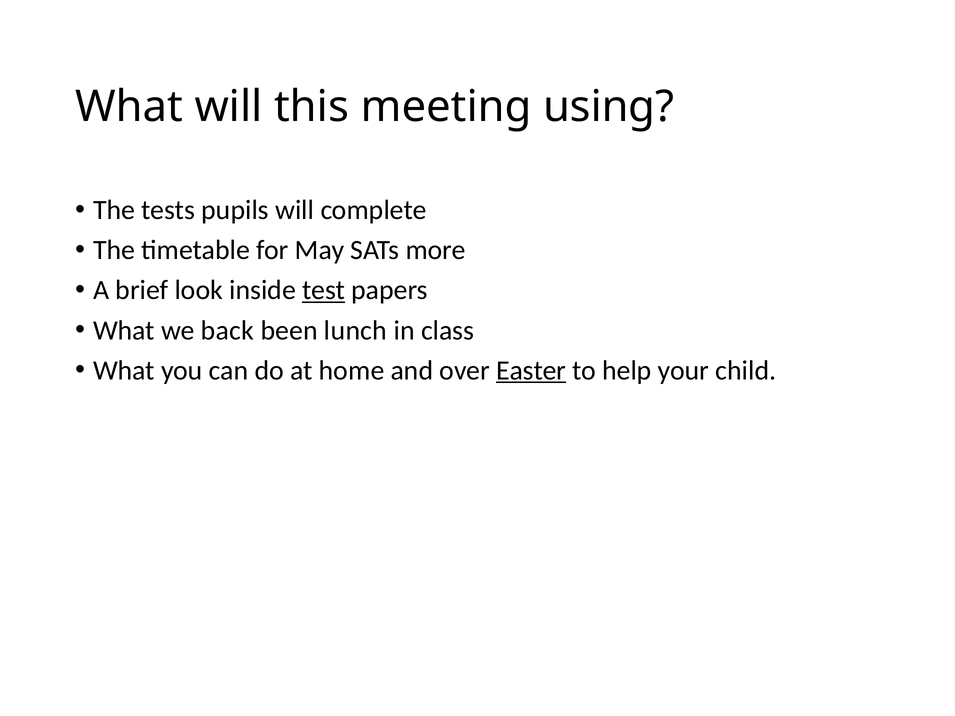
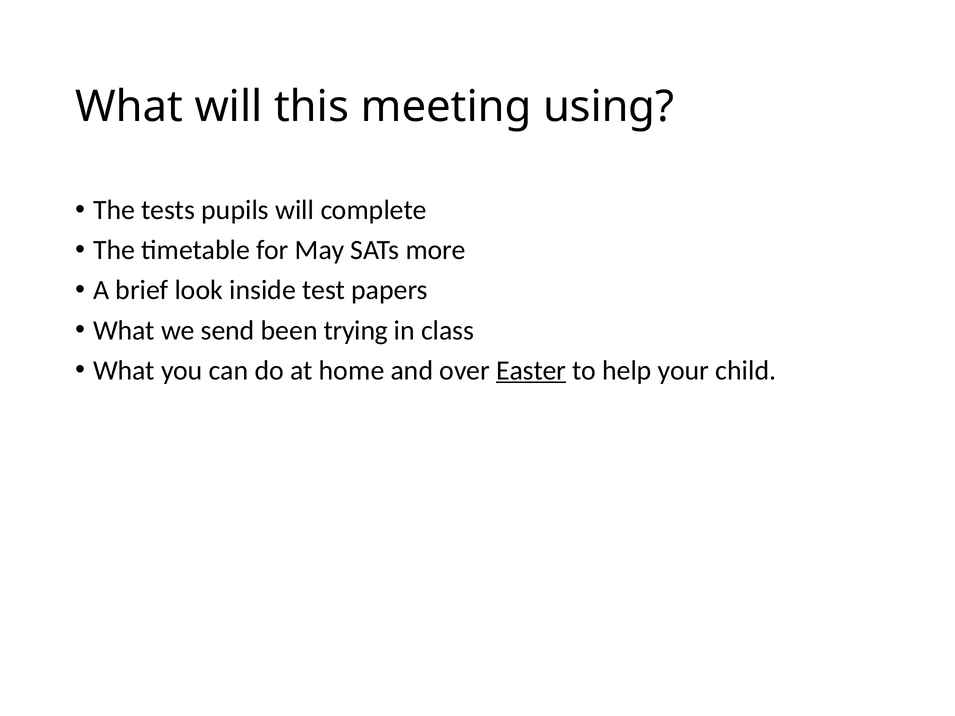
test underline: present -> none
back: back -> send
lunch: lunch -> trying
